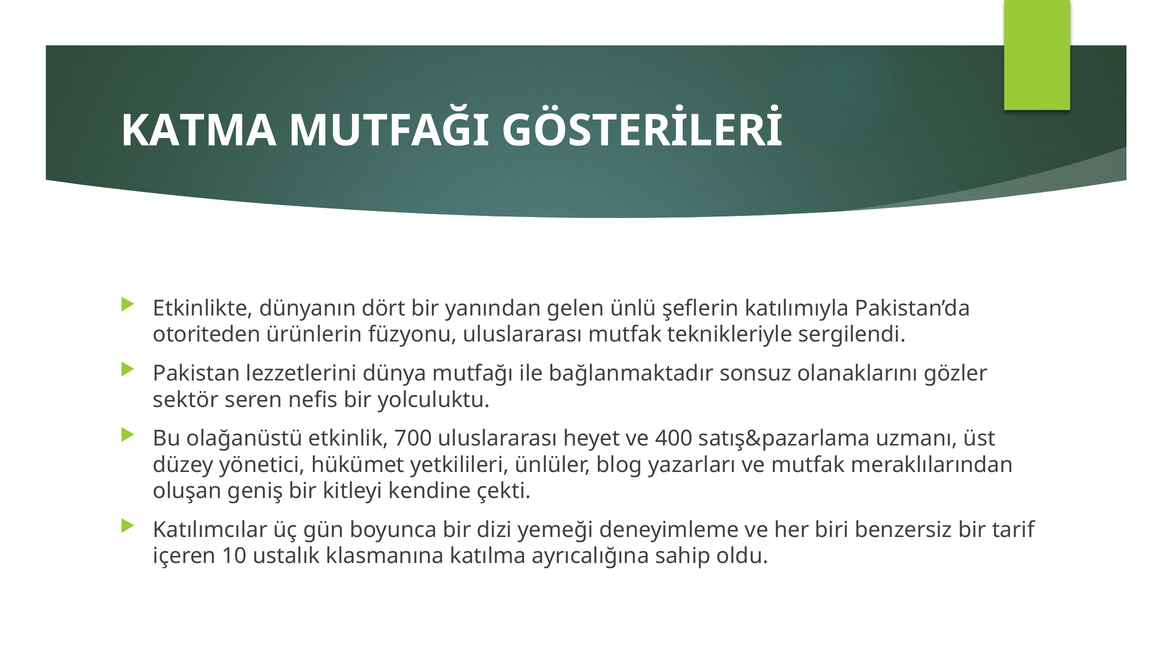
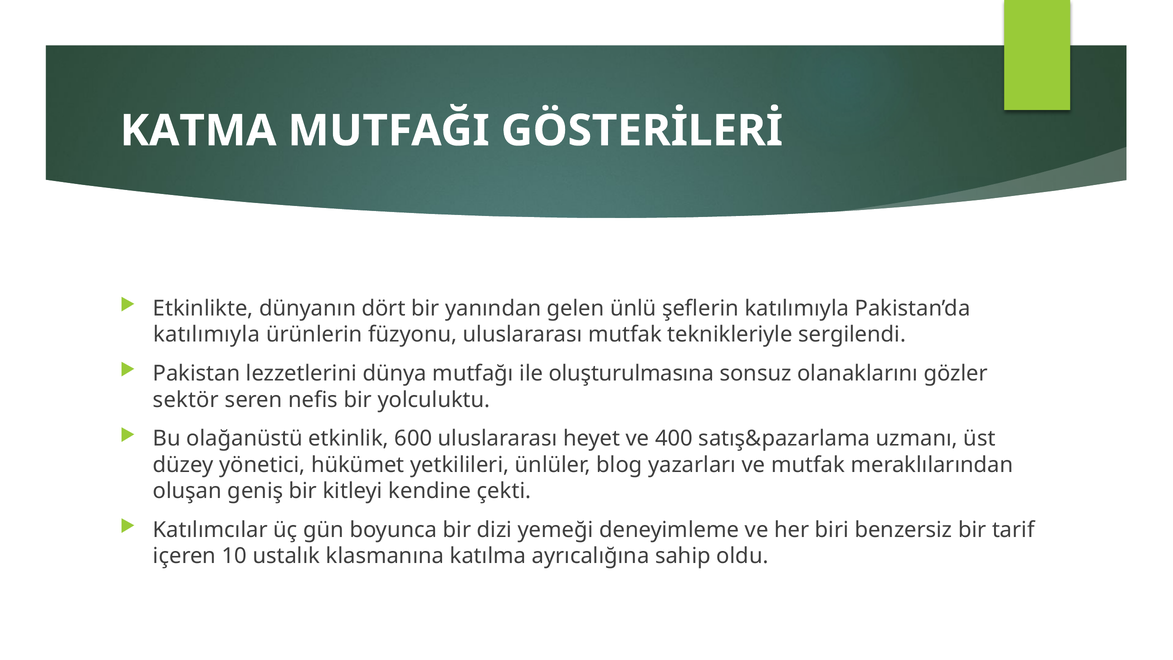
otoriteden at (207, 335): otoriteden -> katılımıyla
bağlanmaktadır: bağlanmaktadır -> oluşturulmasına
700: 700 -> 600
